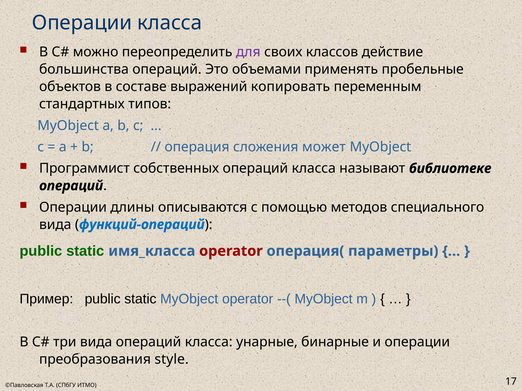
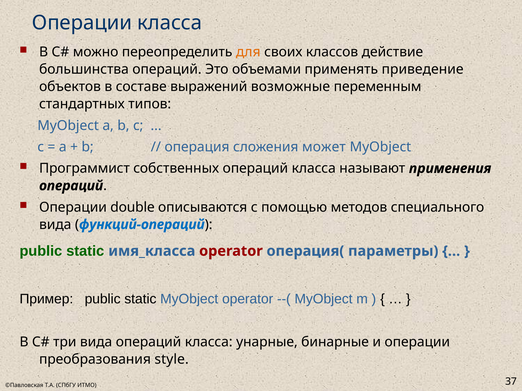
для colour: purple -> orange
пробельные: пробельные -> приведение
копировать: копировать -> возможные
библиотеке: библиотеке -> применения
длины: длины -> double
17: 17 -> 37
